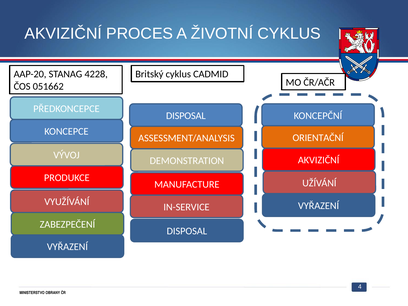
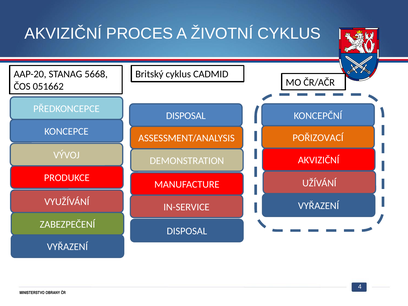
4228: 4228 -> 5668
ORIENTAČNÍ: ORIENTAČNÍ -> POŘIZOVACÍ
